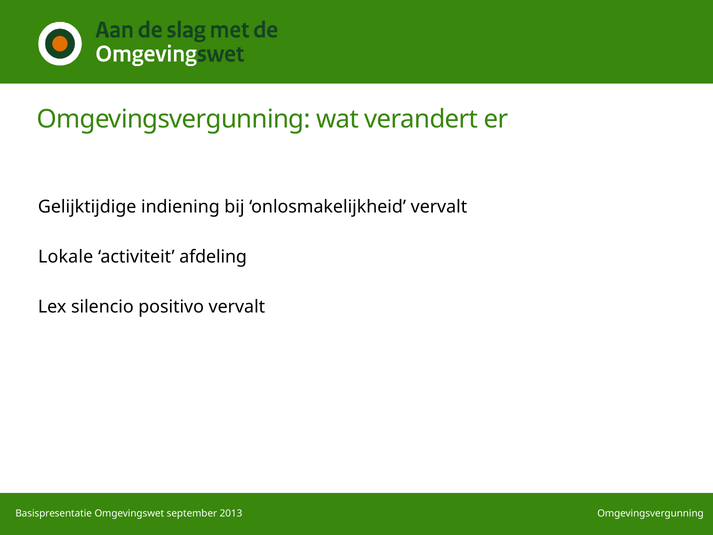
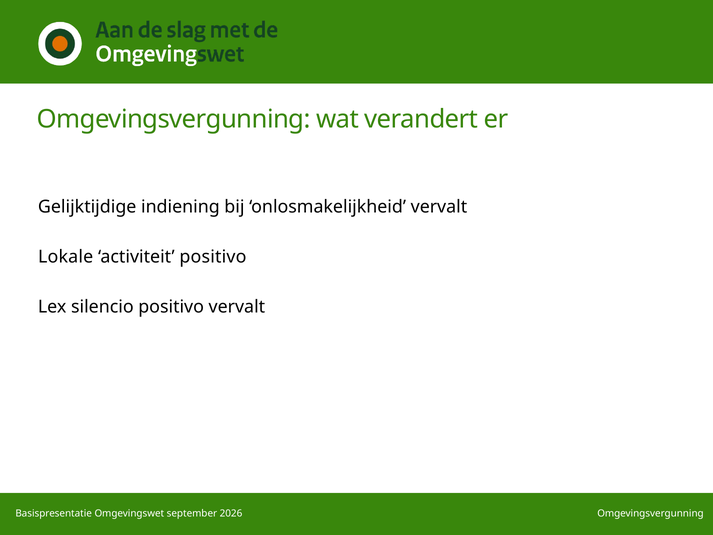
activiteit afdeling: afdeling -> positivo
2013: 2013 -> 2026
